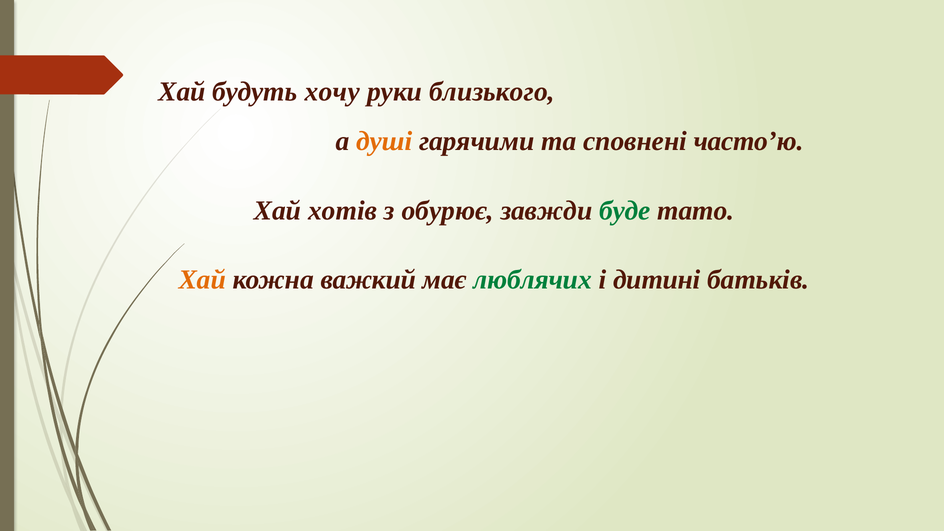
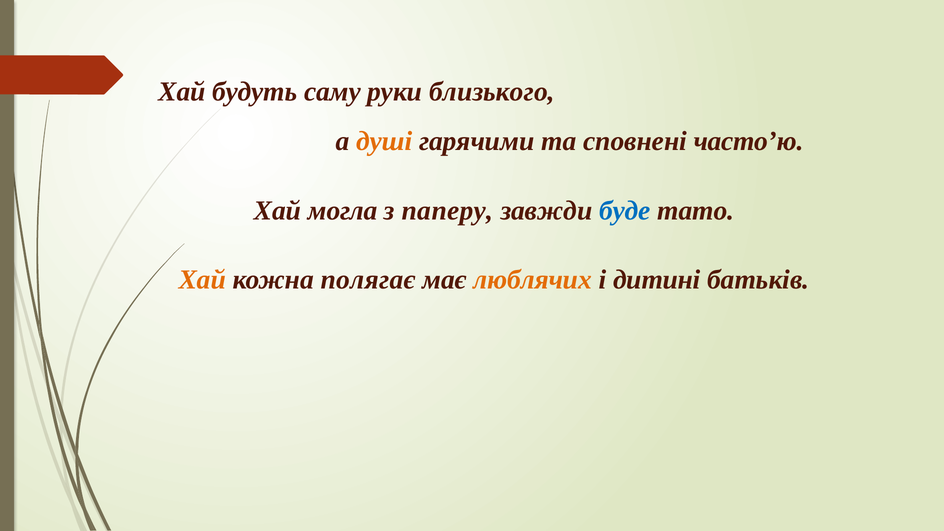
хочу: хочу -> саму
хотів: хотів -> могла
обурює: обурює -> паперу
буде colour: green -> blue
важкий: важкий -> полягає
люблячих colour: green -> orange
